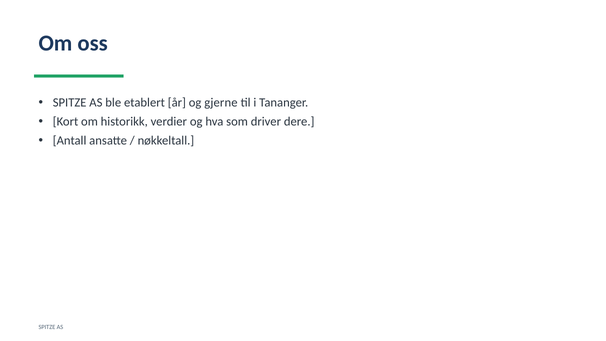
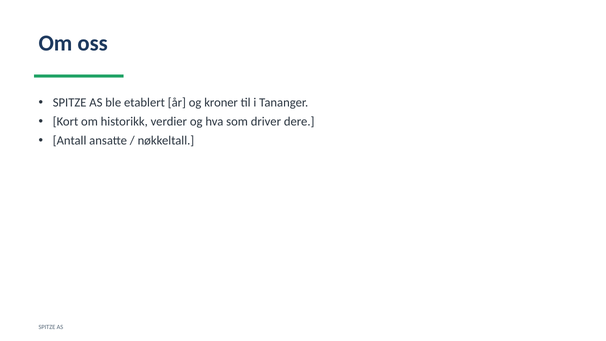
gjerne: gjerne -> kroner
